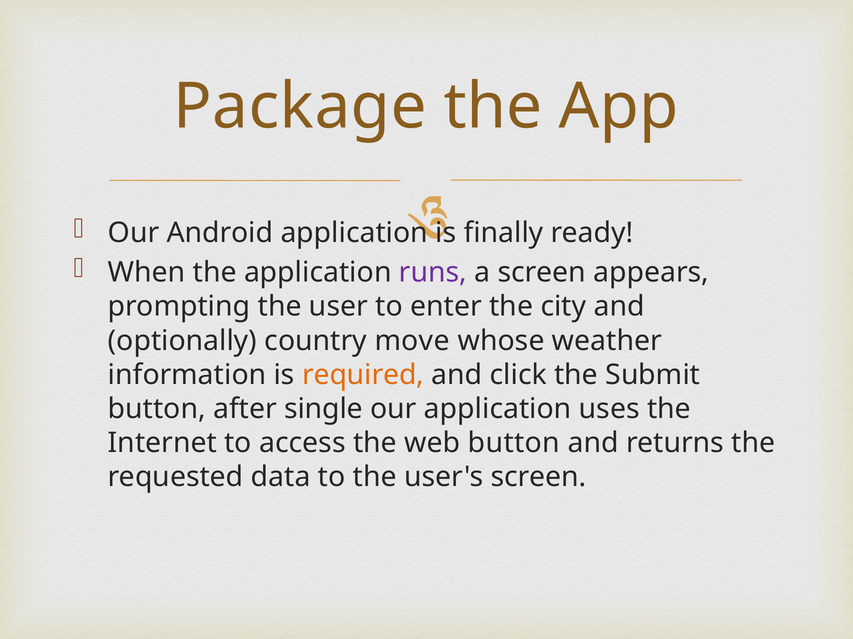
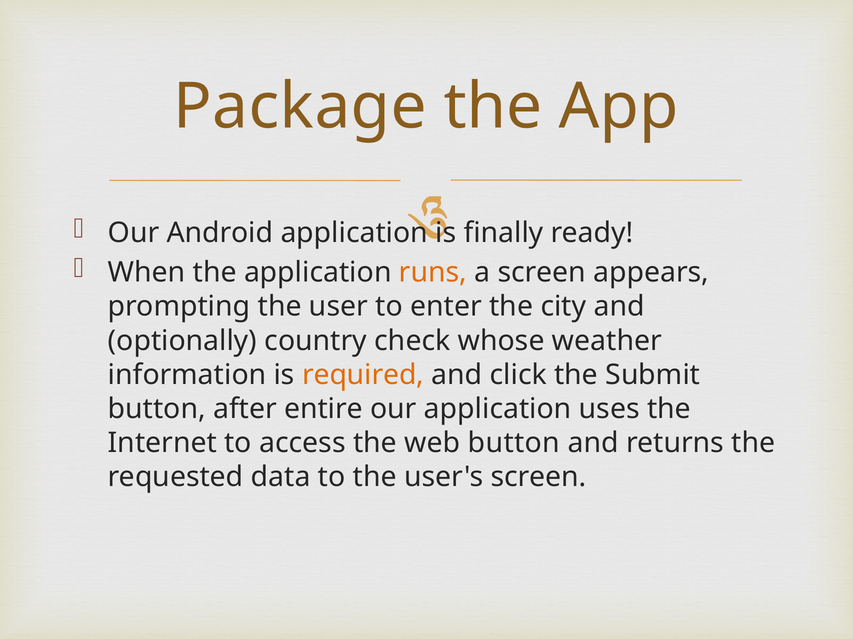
runs colour: purple -> orange
move: move -> check
single: single -> entire
